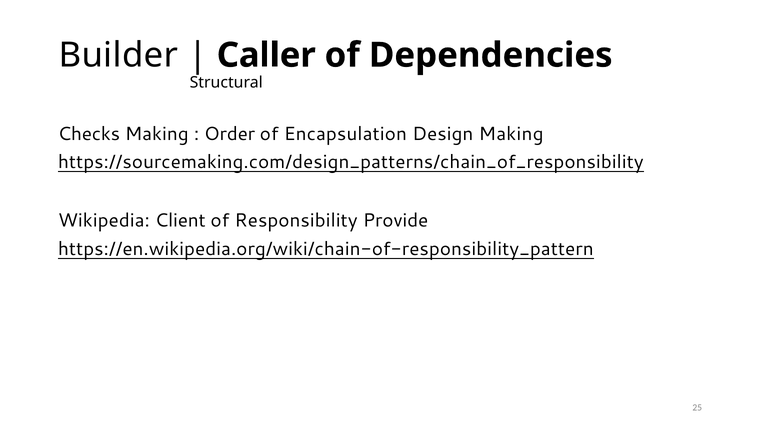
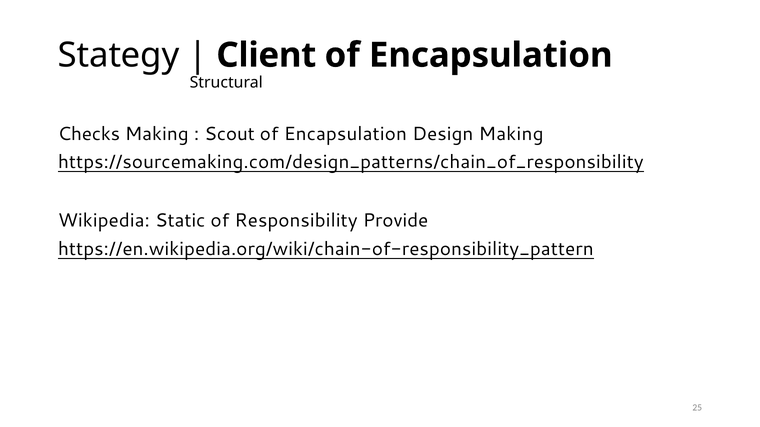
Builder: Builder -> Stategy
Caller: Caller -> Client
Dependencies at (491, 55): Dependencies -> Encapsulation
Order: Order -> Scout
Client: Client -> Static
